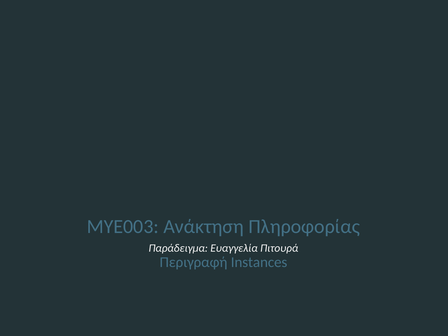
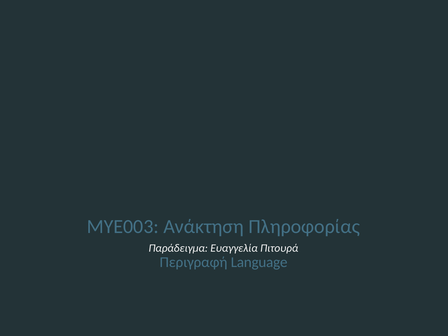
Instances: Instances -> Language
